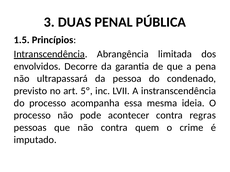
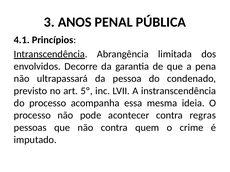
DUAS: DUAS -> ANOS
1.5: 1.5 -> 4.1
